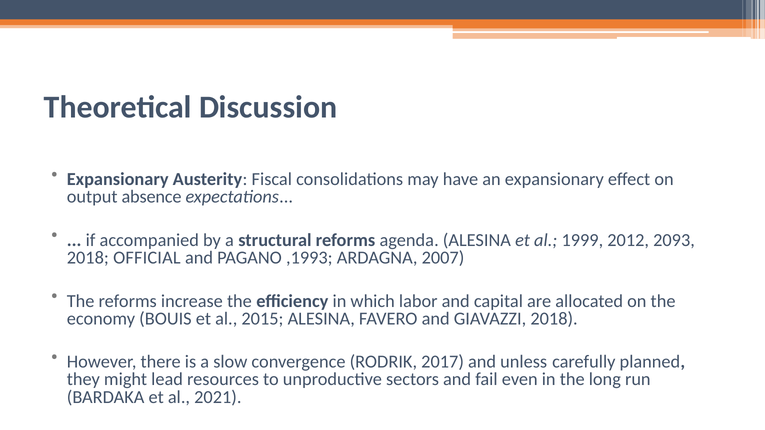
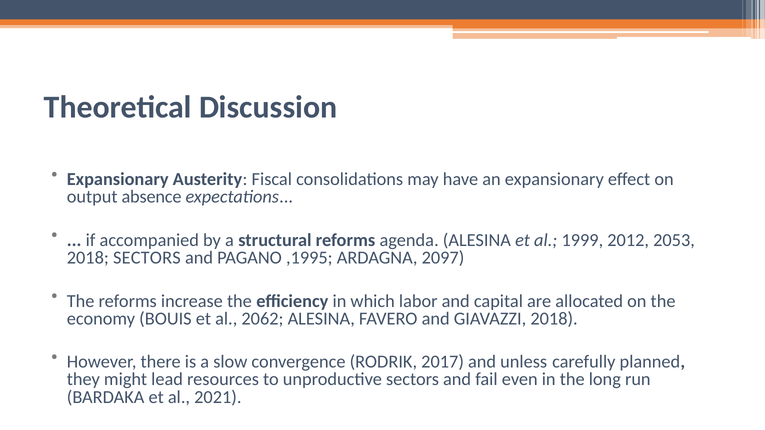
2093: 2093 -> 2053
2018 OFFICIAL: OFFICIAL -> SECTORS
,1993: ,1993 -> ,1995
2007: 2007 -> 2097
2015: 2015 -> 2062
